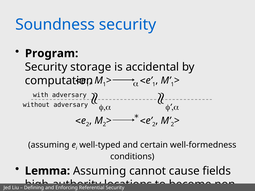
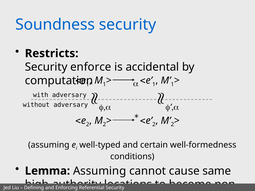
Program: Program -> Restricts
storage: storage -> enforce
fields: fields -> same
